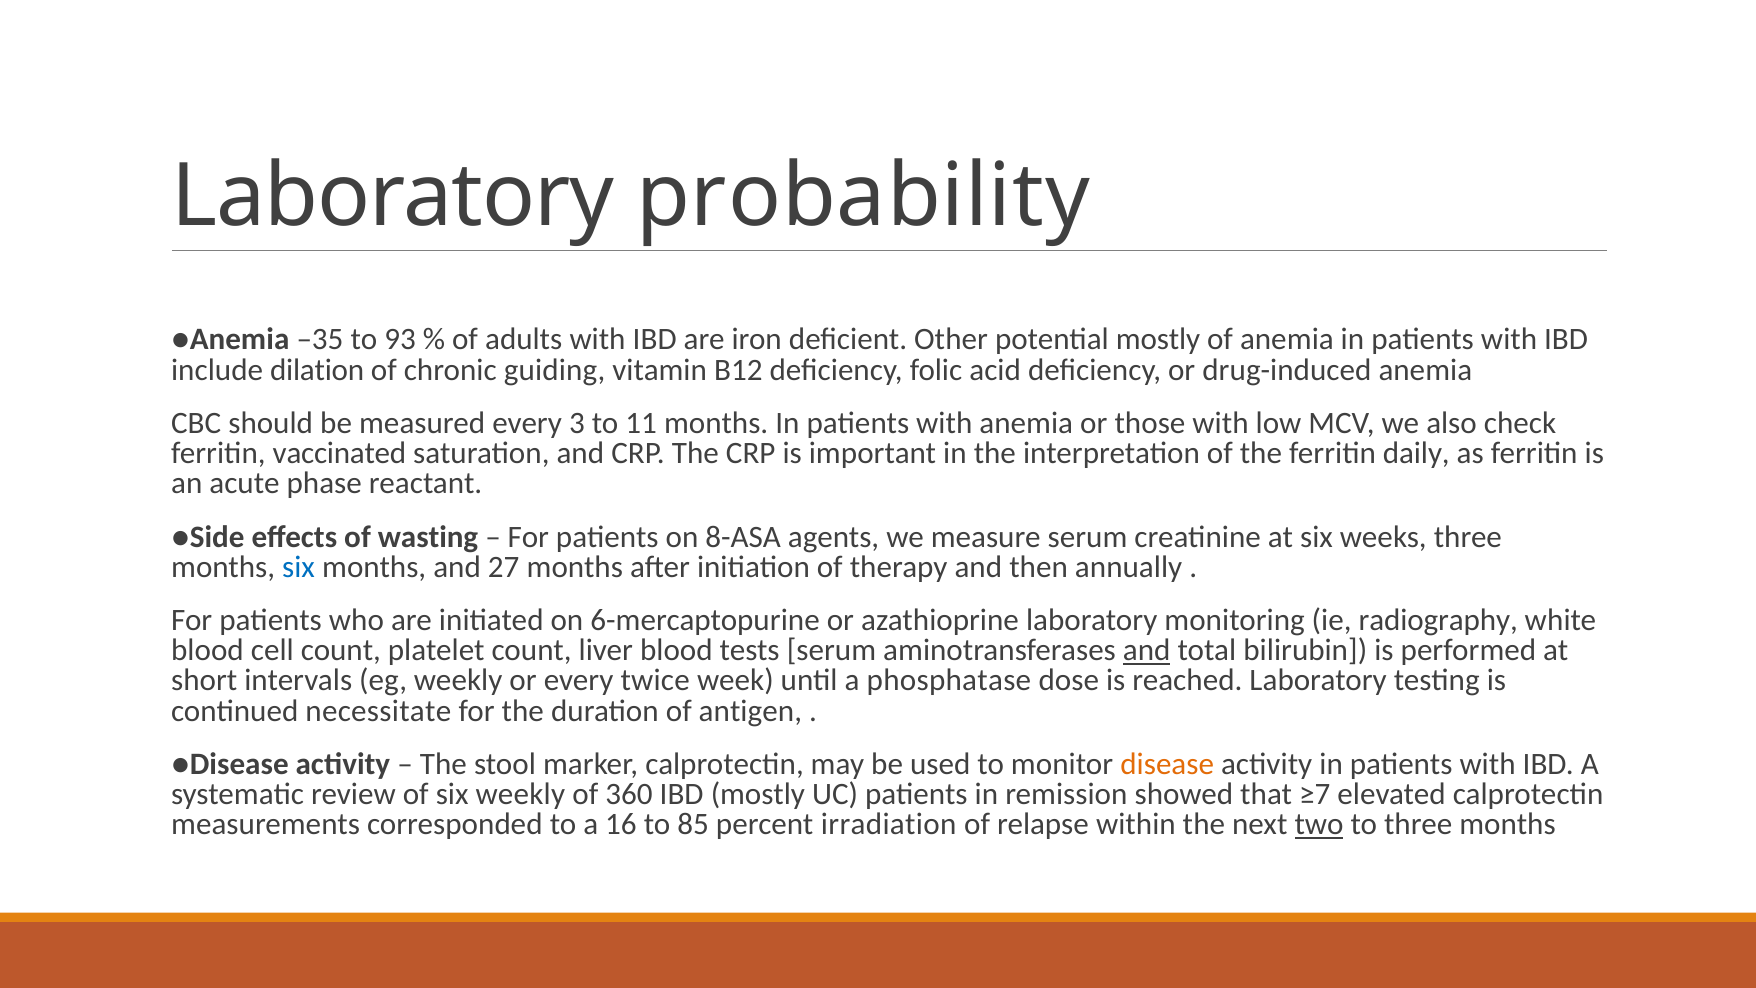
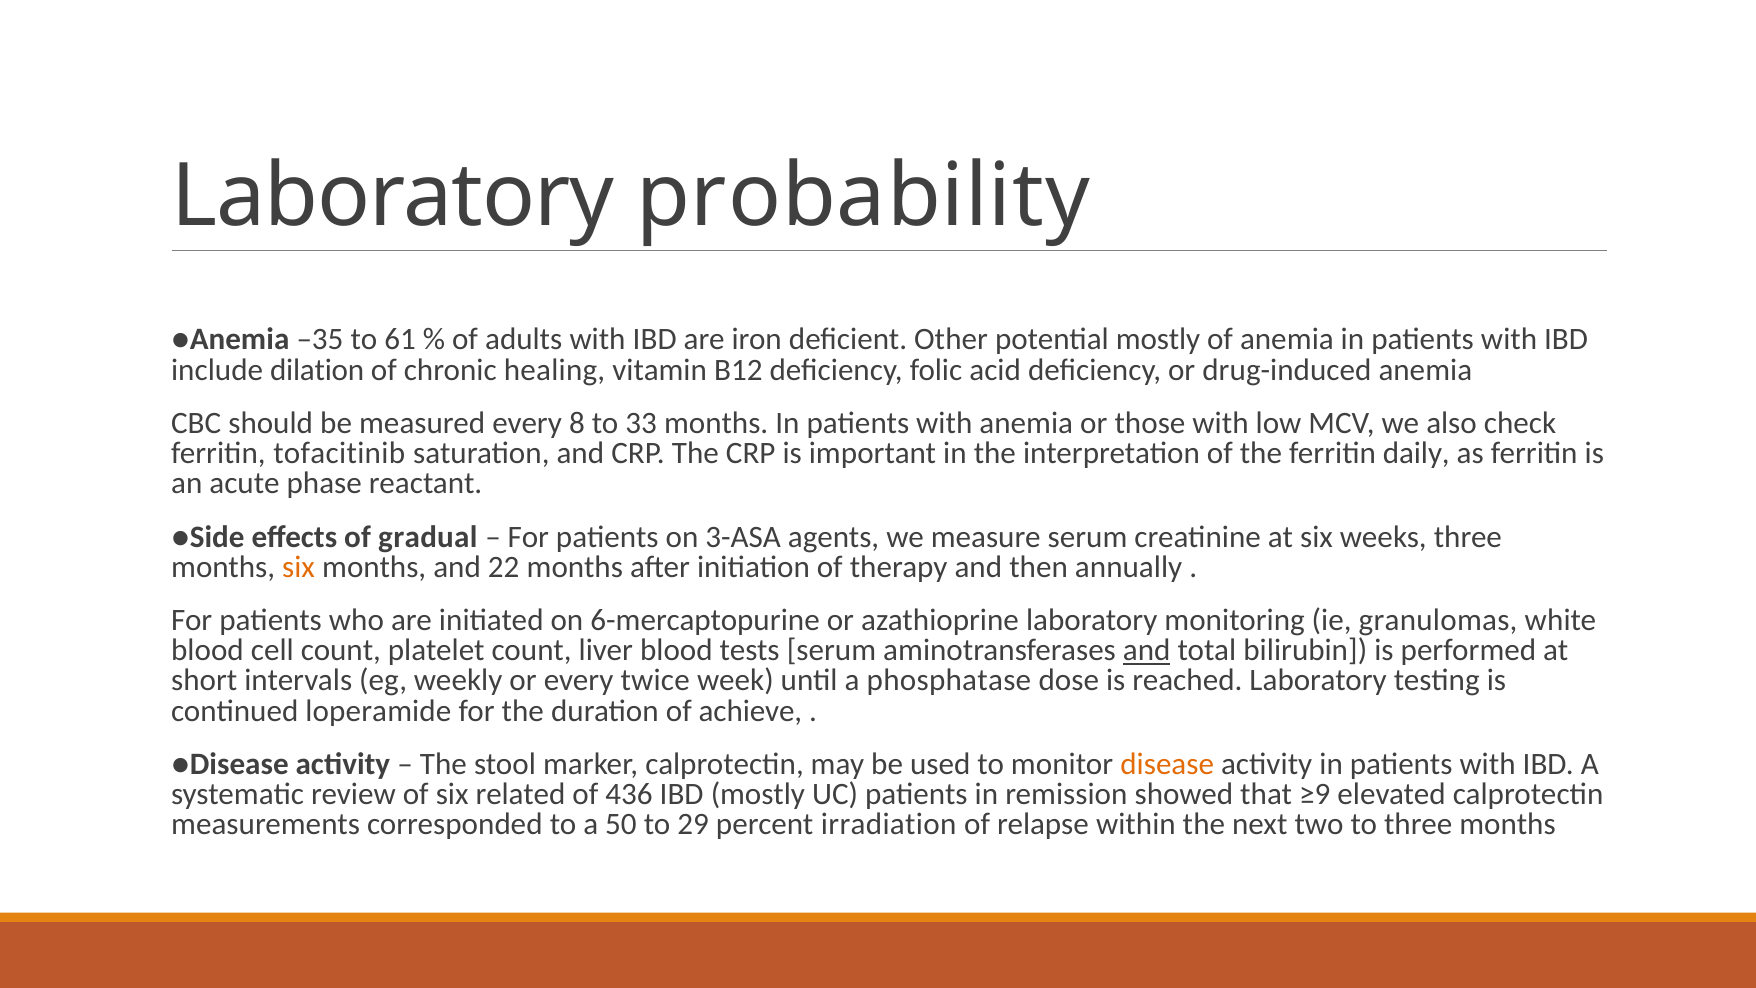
93: 93 -> 61
guiding: guiding -> healing
3: 3 -> 8
11: 11 -> 33
vaccinated: vaccinated -> tofacitinib
wasting: wasting -> gradual
8-ASA: 8-ASA -> 3-ASA
six at (299, 567) colour: blue -> orange
27: 27 -> 22
radiography: radiography -> granulomas
necessitate: necessitate -> loperamide
antigen: antigen -> achieve
six weekly: weekly -> related
360: 360 -> 436
≥7: ≥7 -> ≥9
16: 16 -> 50
85: 85 -> 29
two underline: present -> none
